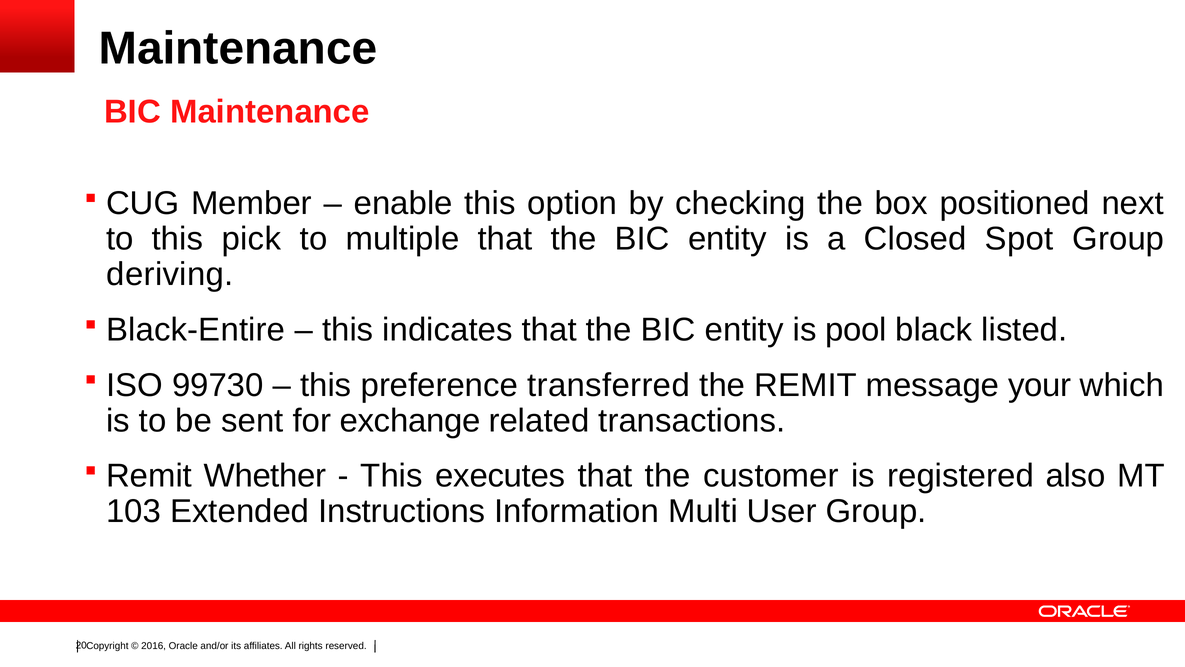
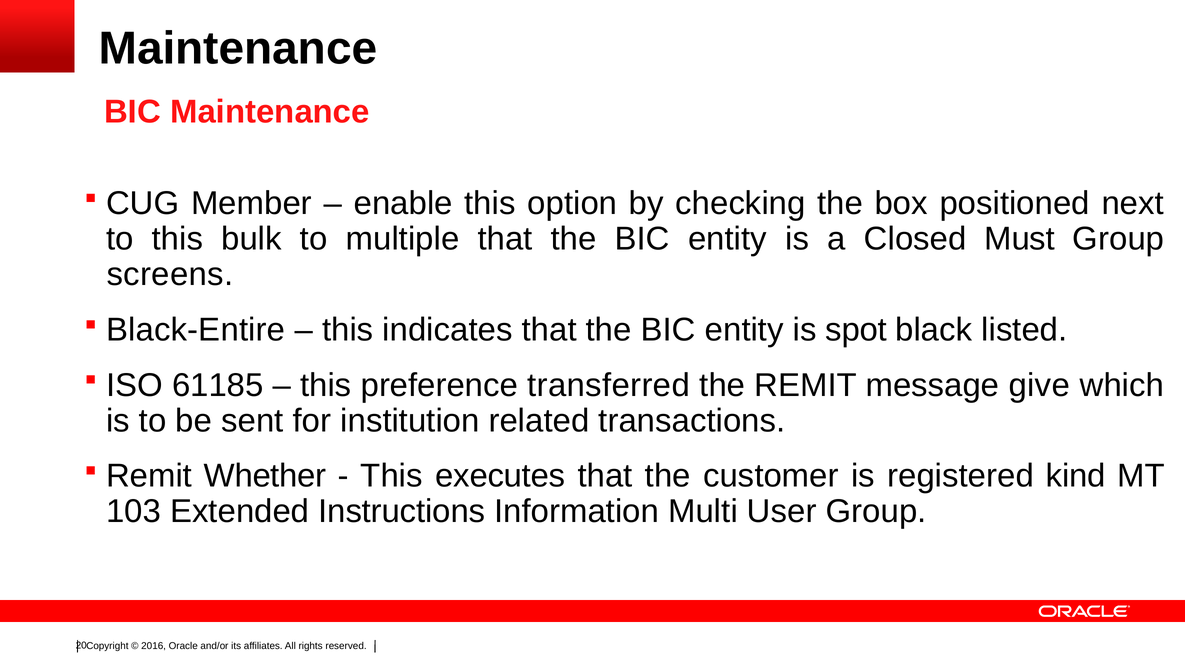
pick: pick -> bulk
Spot: Spot -> Must
deriving: deriving -> screens
pool: pool -> spot
99730: 99730 -> 61185
your: your -> give
exchange: exchange -> institution
also: also -> kind
